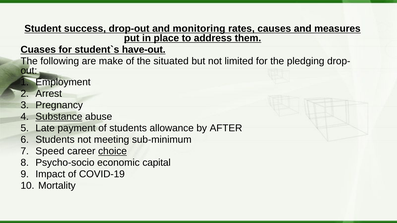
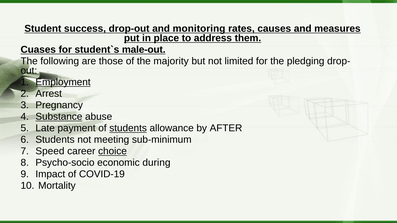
have-out: have-out -> male-out
make: make -> those
situated: situated -> majority
Employment underline: none -> present
students at (128, 128) underline: none -> present
capital: capital -> during
